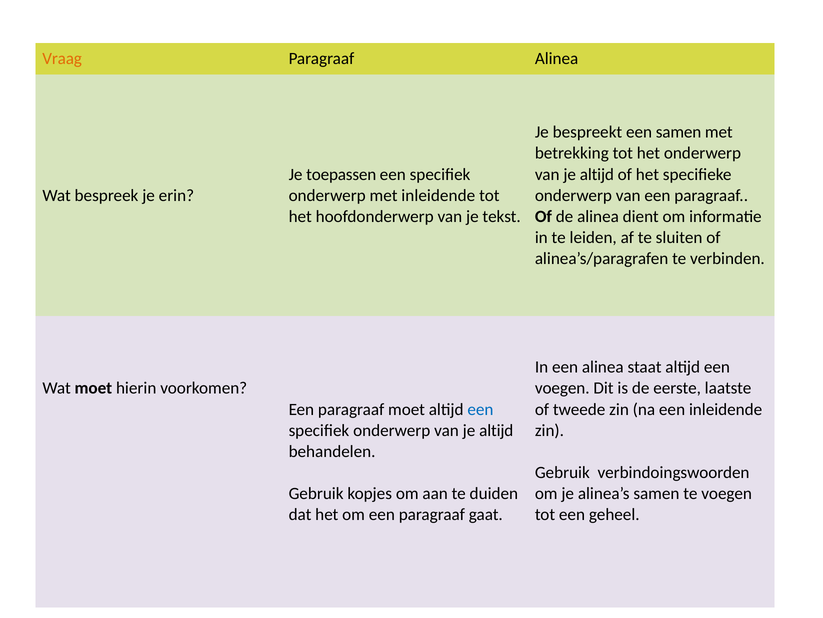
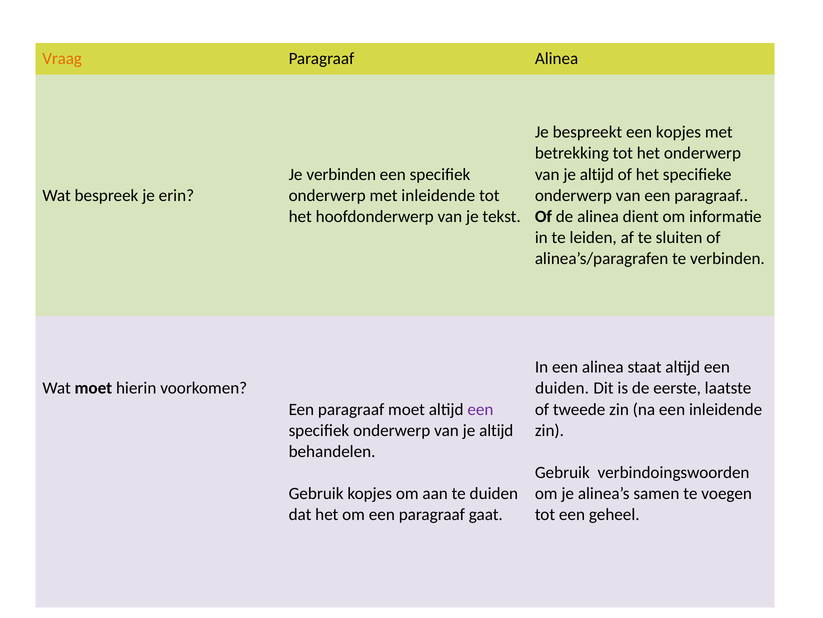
een samen: samen -> kopjes
Je toepassen: toepassen -> verbinden
voegen at (562, 388): voegen -> duiden
een at (480, 409) colour: blue -> purple
